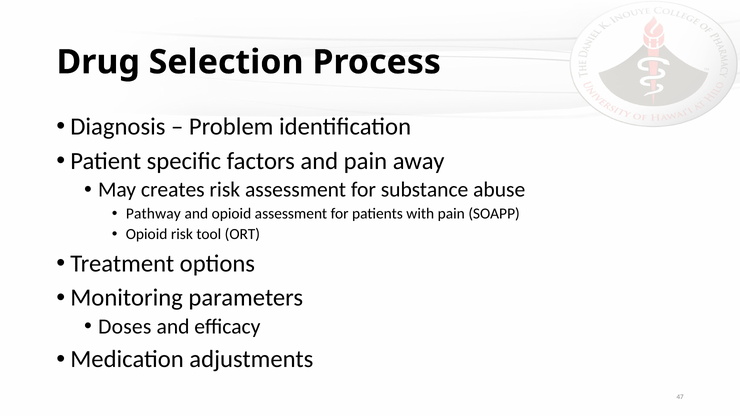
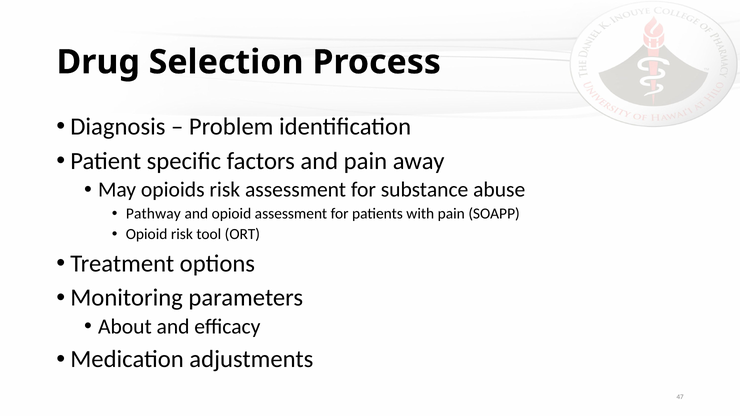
creates: creates -> opioids
Doses: Doses -> About
